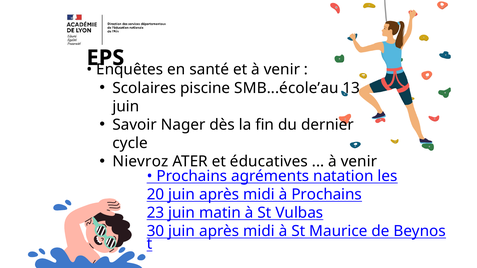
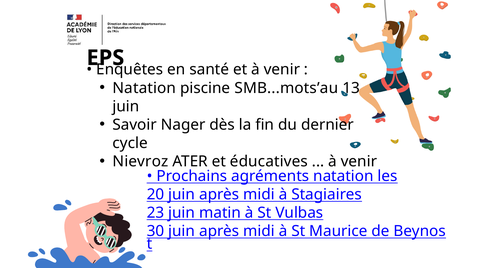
Scolaires at (144, 88): Scolaires -> Natation
SMB...école’au: SMB...école’au -> SMB...mots’au
à Prochains: Prochains -> Stagiaires
